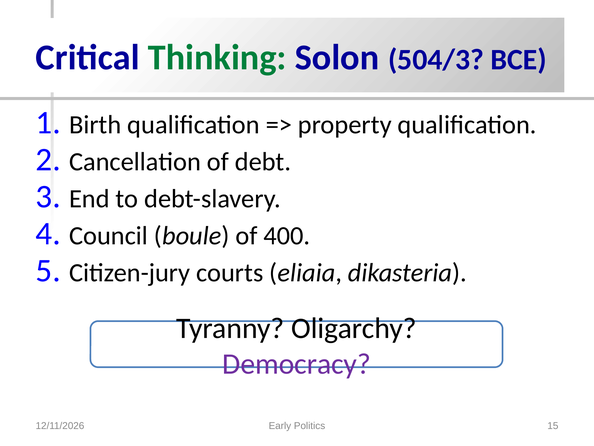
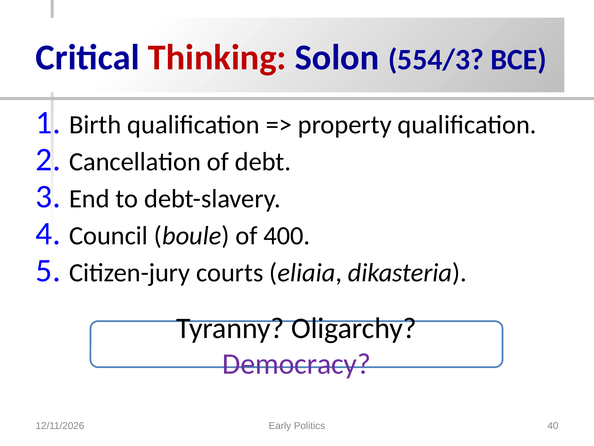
Thinking colour: green -> red
504/3: 504/3 -> 554/3
15: 15 -> 40
